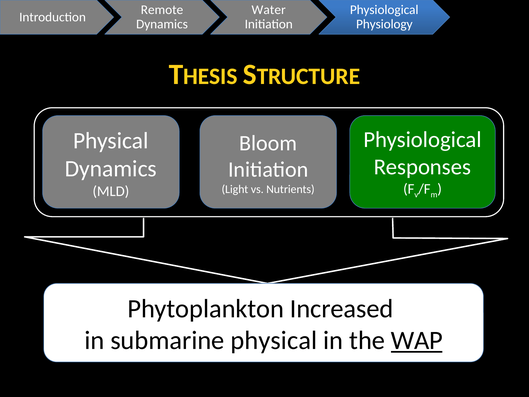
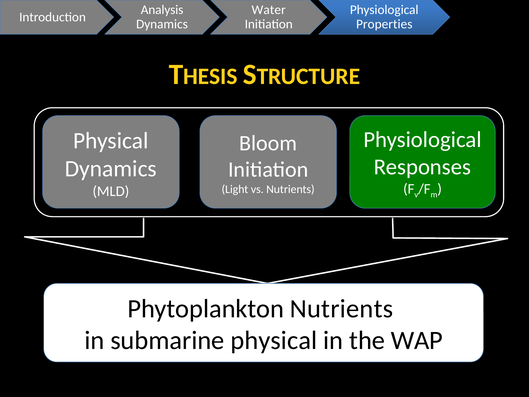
Remote: Remote -> Analysis
Physiology: Physiology -> Properties
Phytoplankton Increased: Increased -> Nutrients
WAP underline: present -> none
